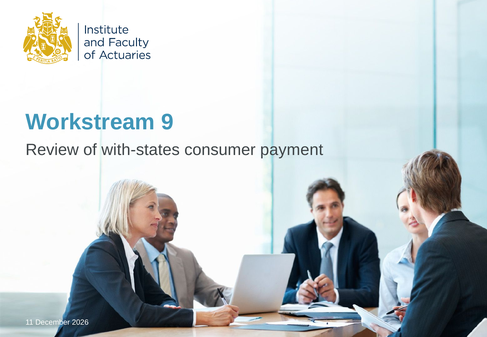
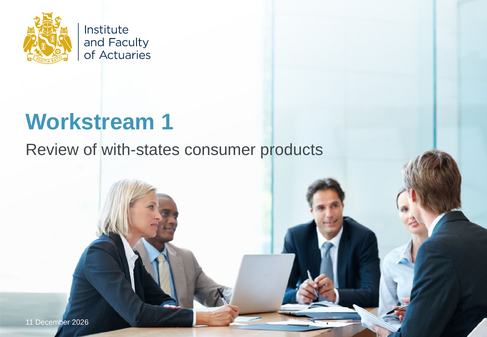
9: 9 -> 1
payment: payment -> products
